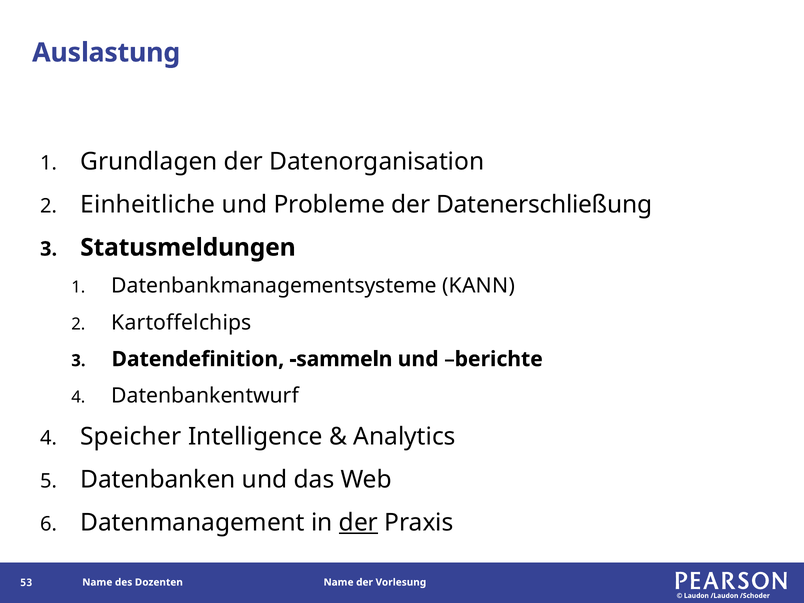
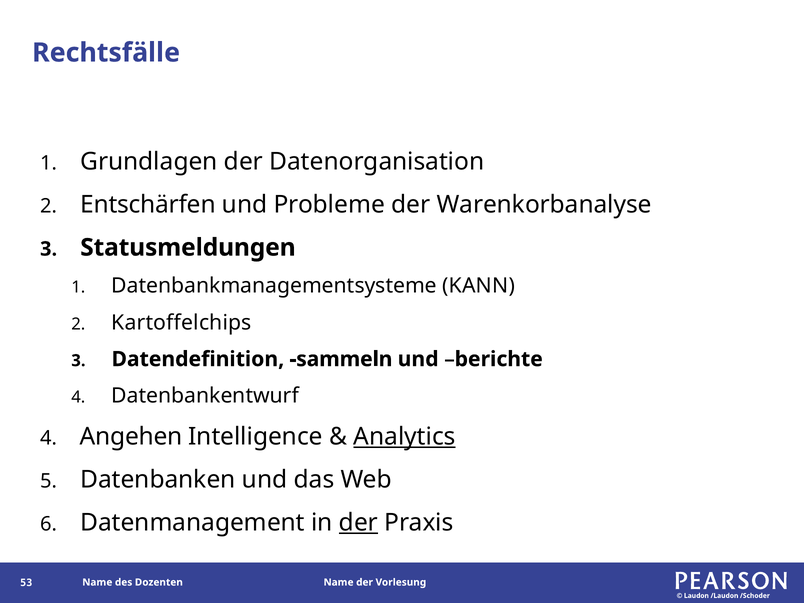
Auslastung: Auslastung -> Rechtsfälle
Einheitliche: Einheitliche -> Entschärfen
Datenerschließung: Datenerschließung -> Warenkorbanalyse
Speicher: Speicher -> Angehen
Analytics underline: none -> present
